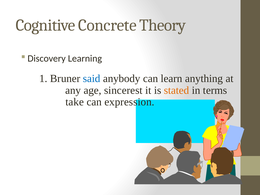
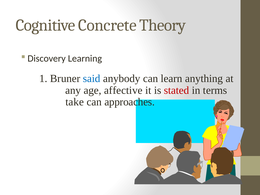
sincerest: sincerest -> affective
stated colour: orange -> red
expression: expression -> approaches
